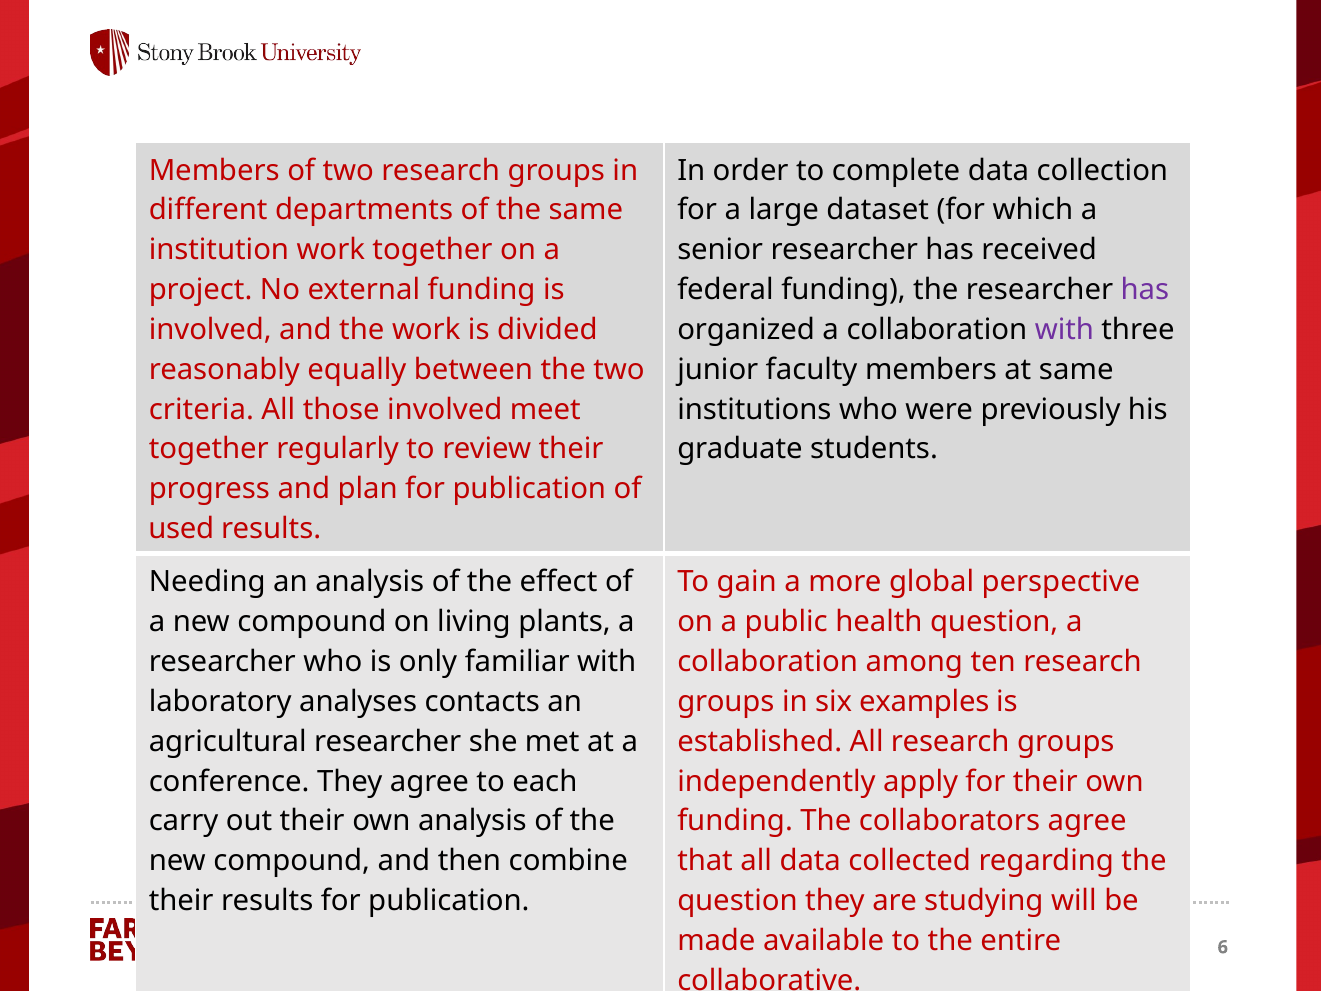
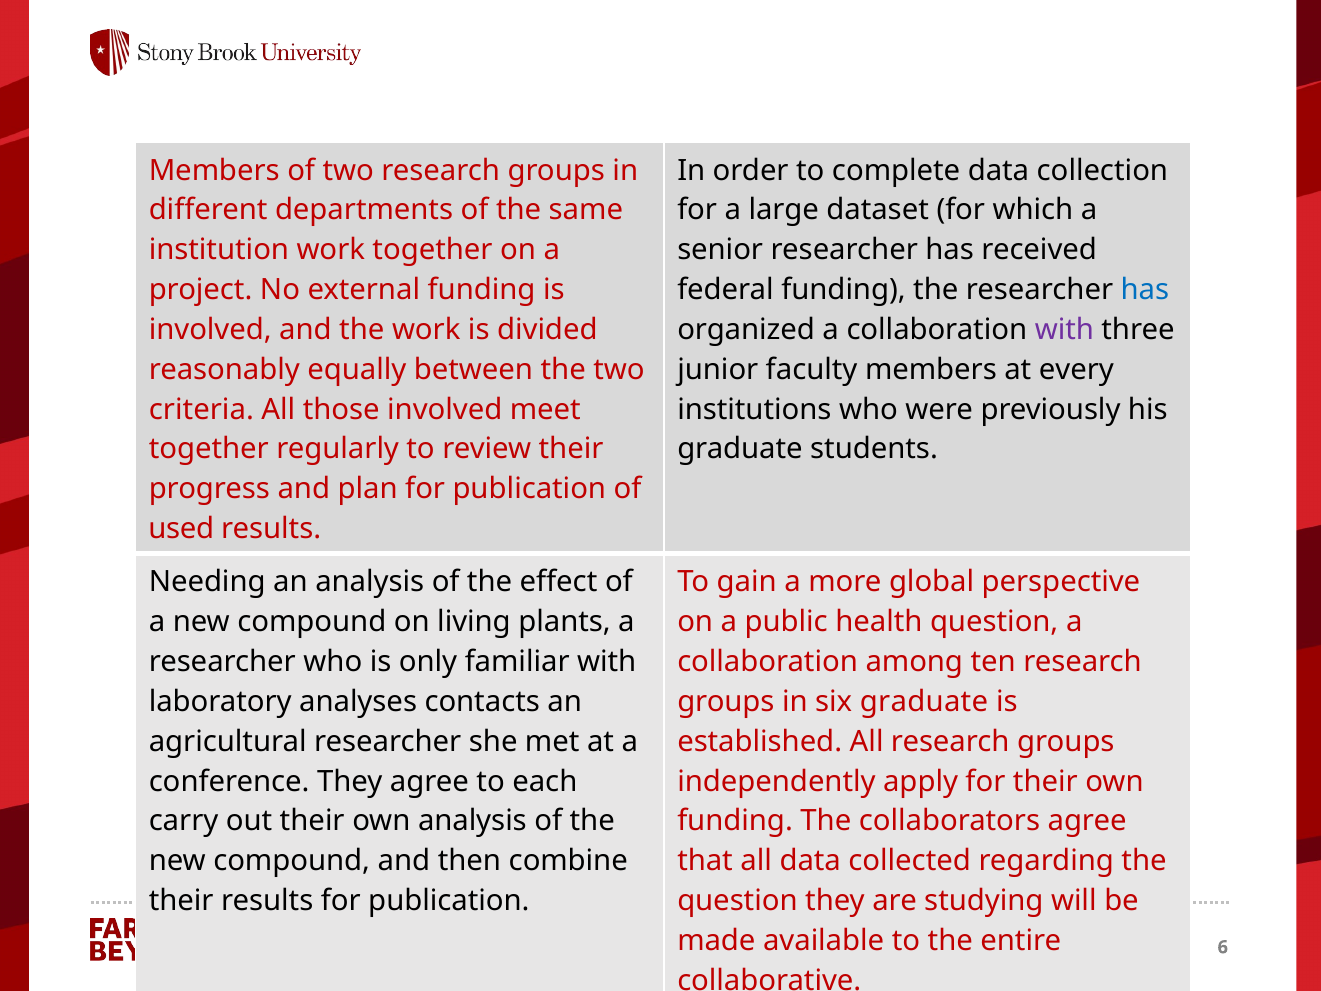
has at (1145, 290) colour: purple -> blue
at same: same -> every
six examples: examples -> graduate
